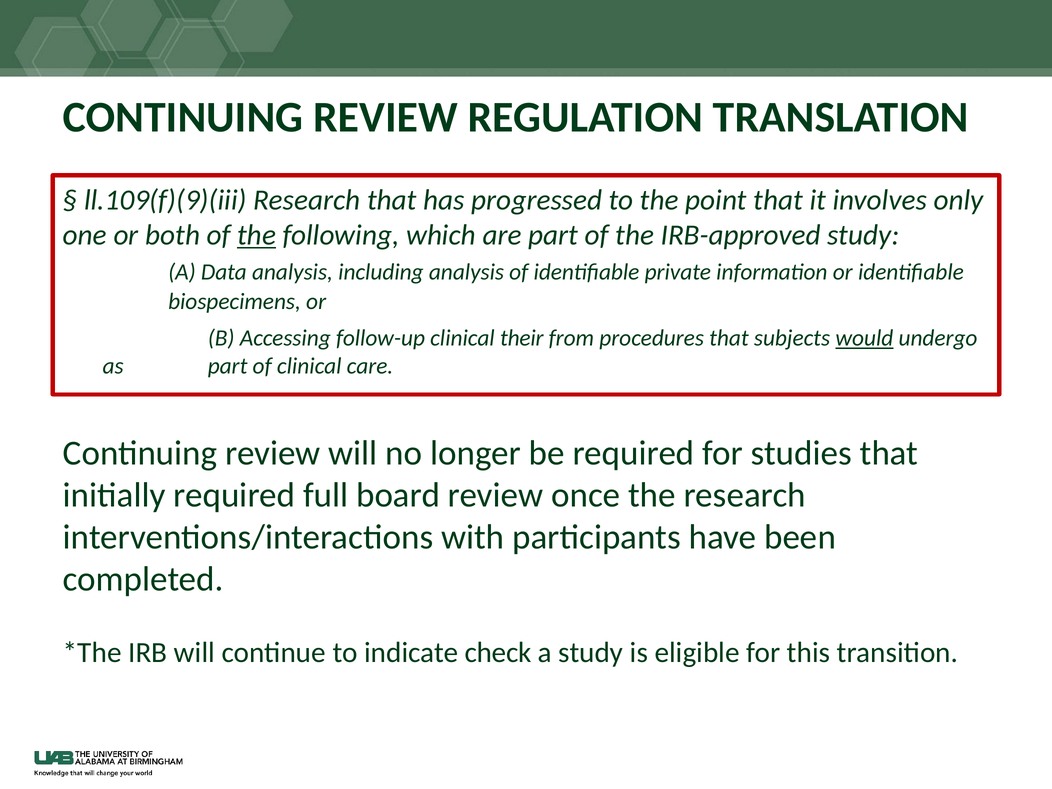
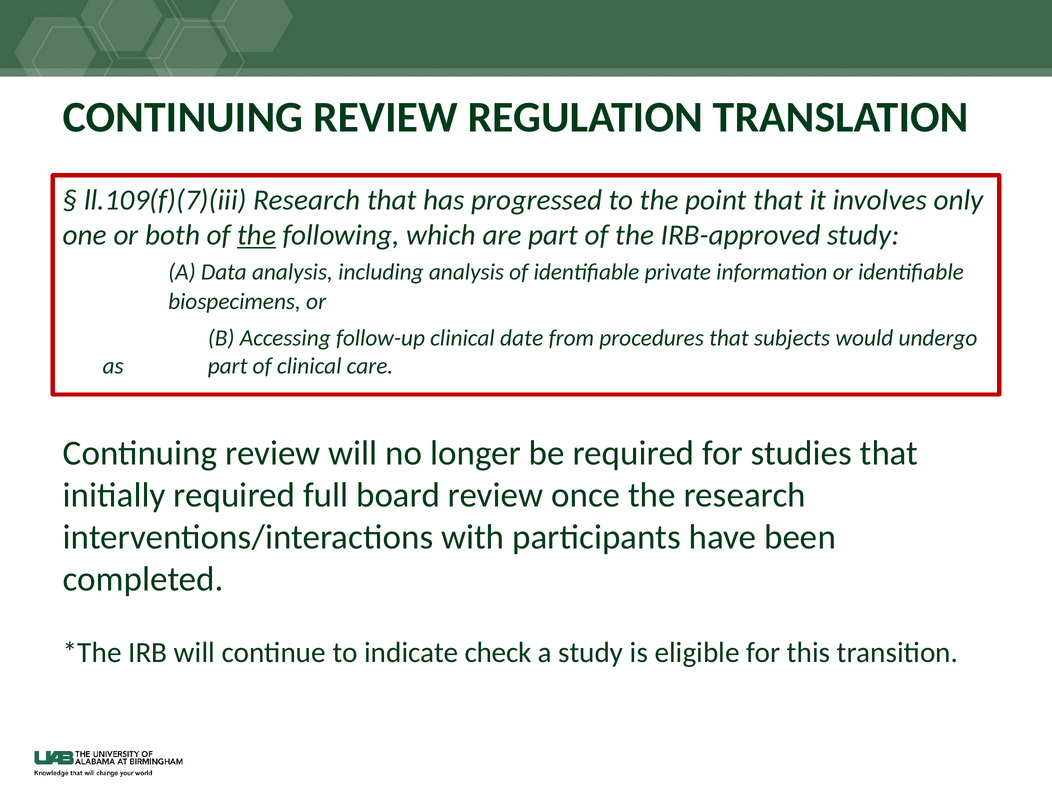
ll.109(f)(9)(iii: ll.109(f)(9)(iii -> ll.109(f)(7)(iii
their: their -> date
would underline: present -> none
